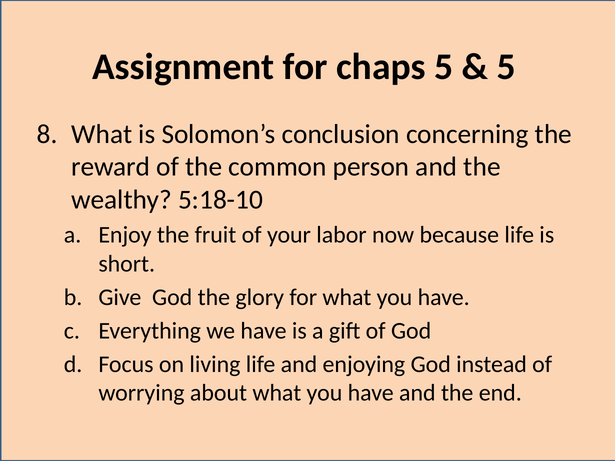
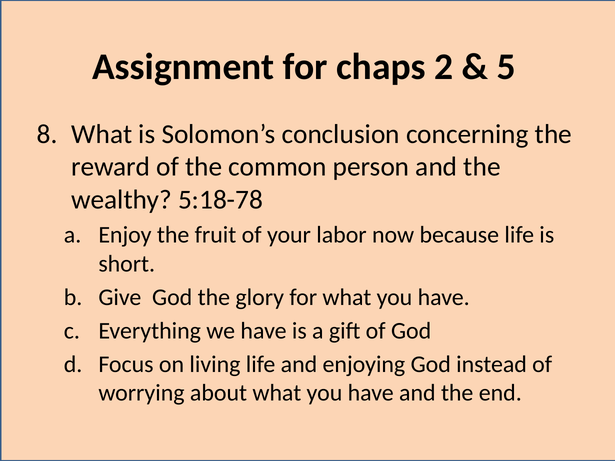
chaps 5: 5 -> 2
5:18-10: 5:18-10 -> 5:18-78
